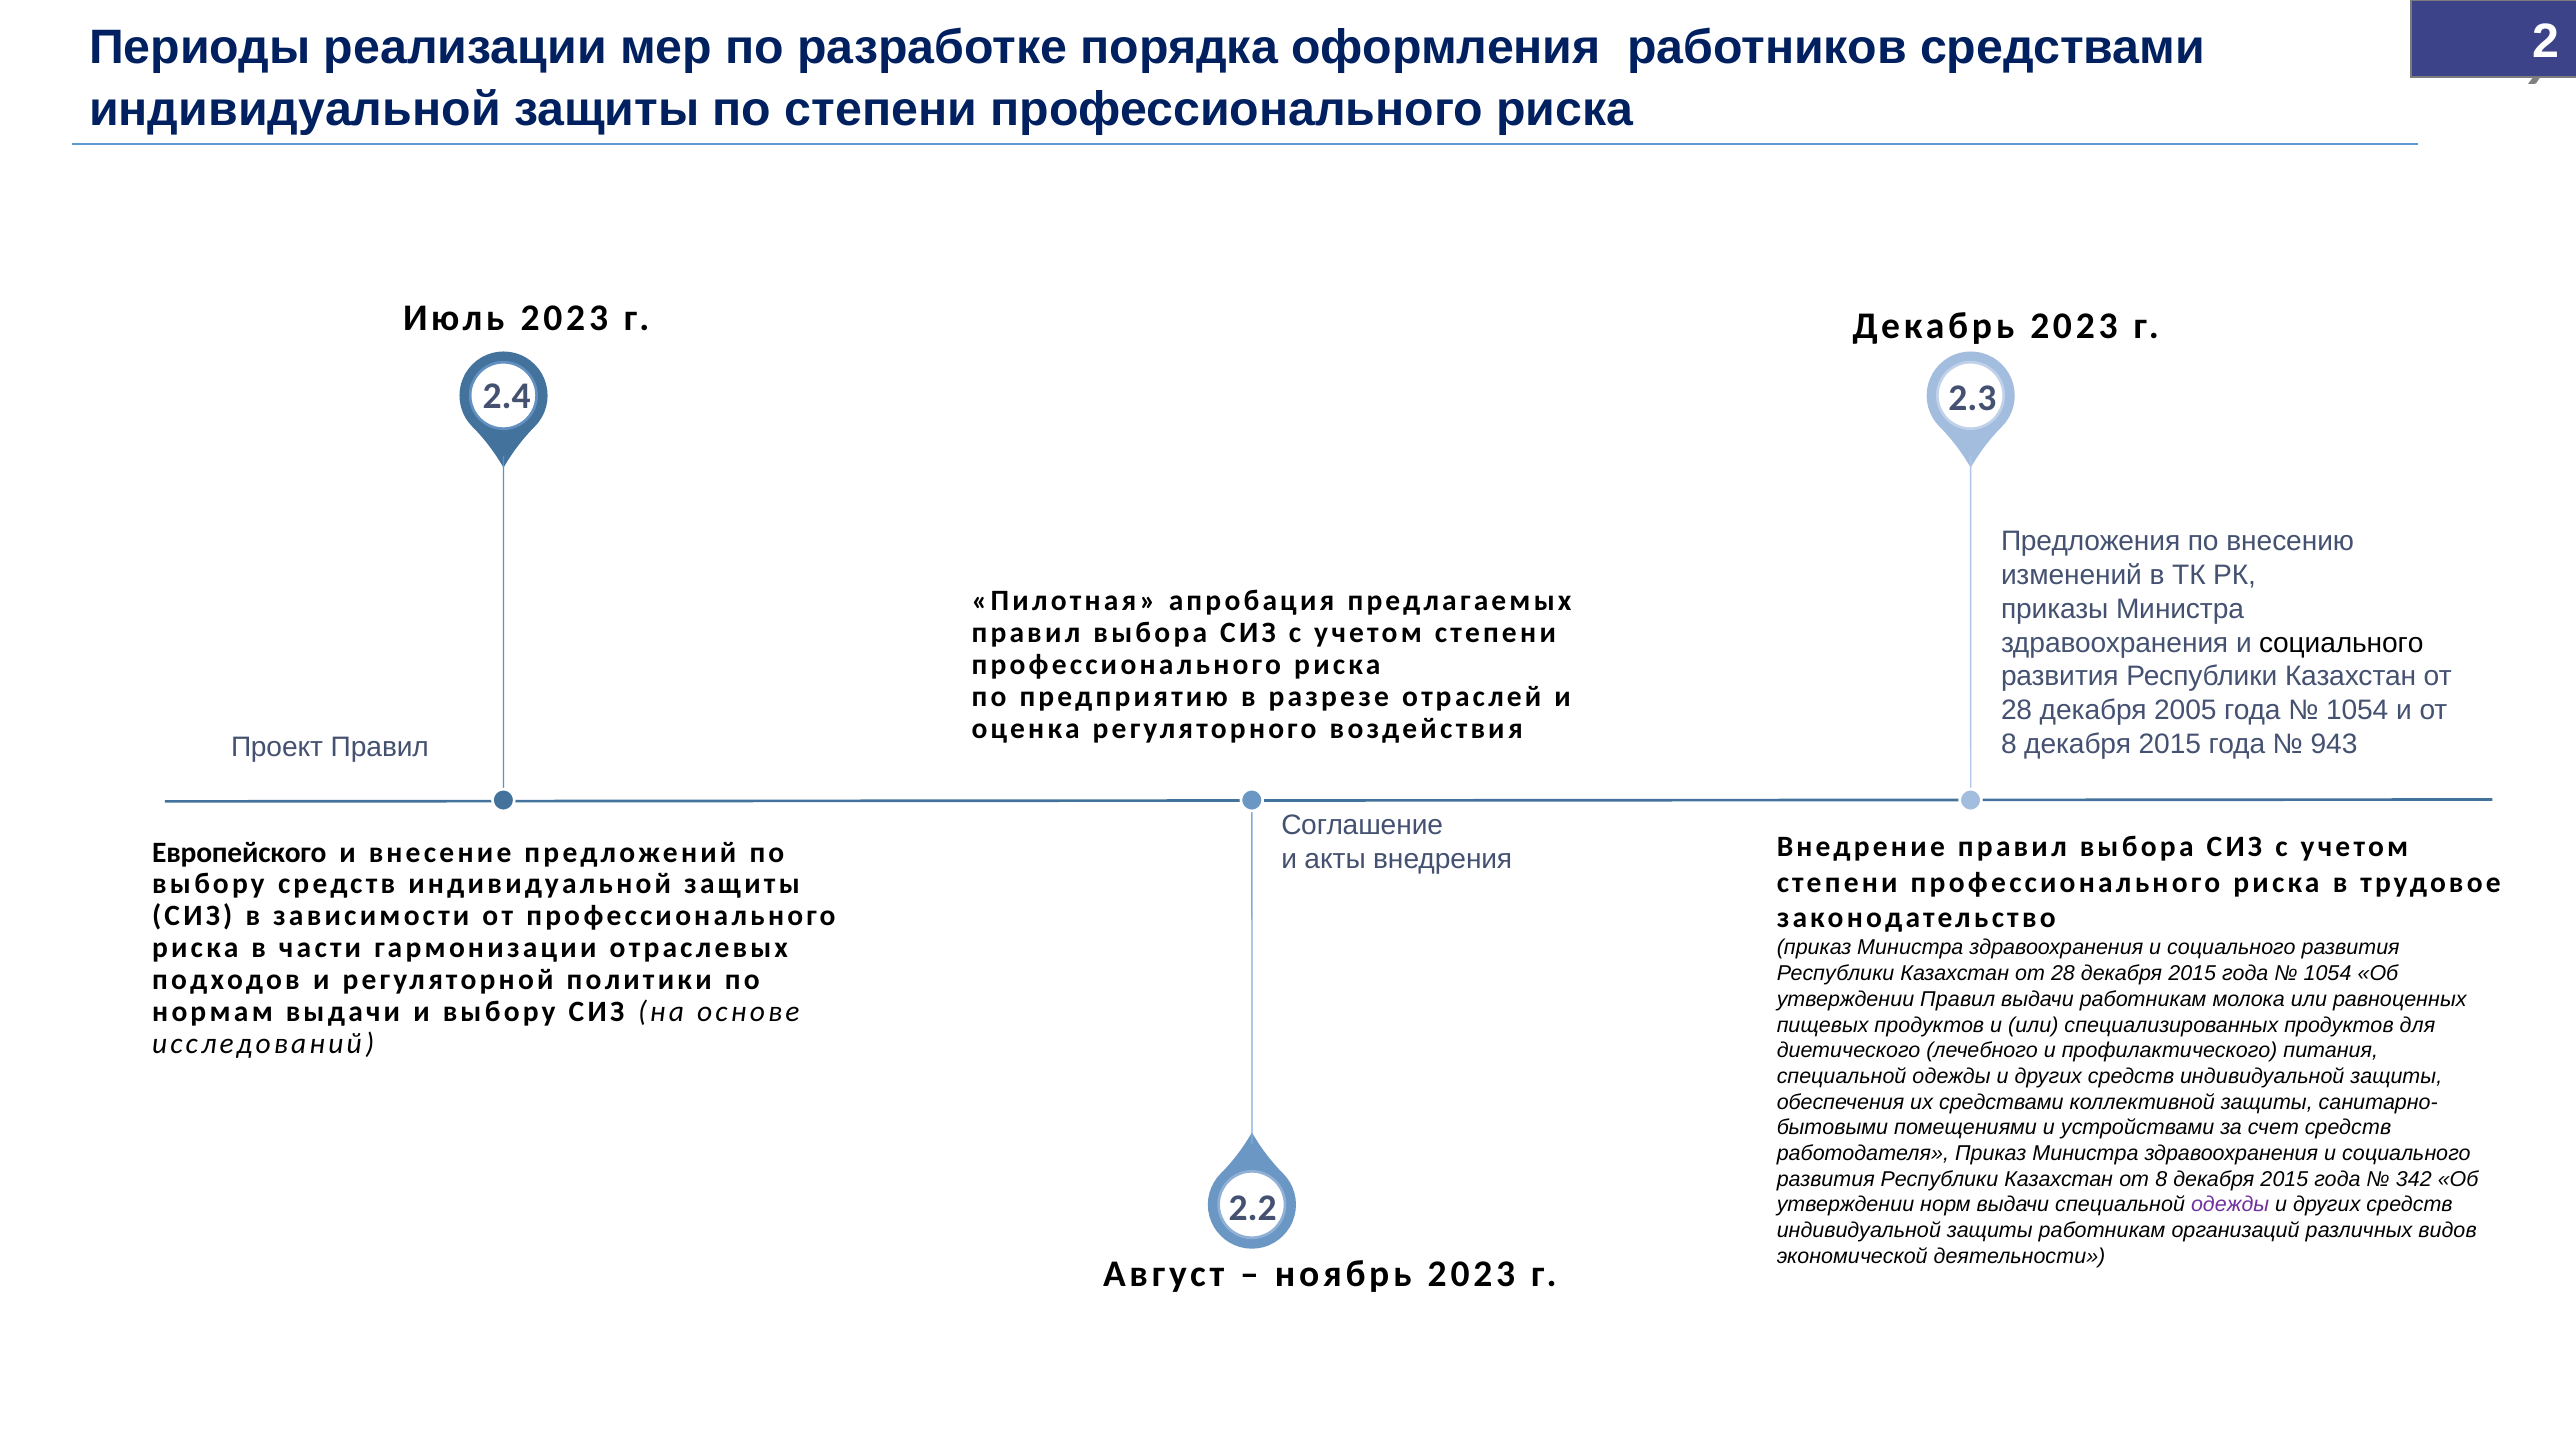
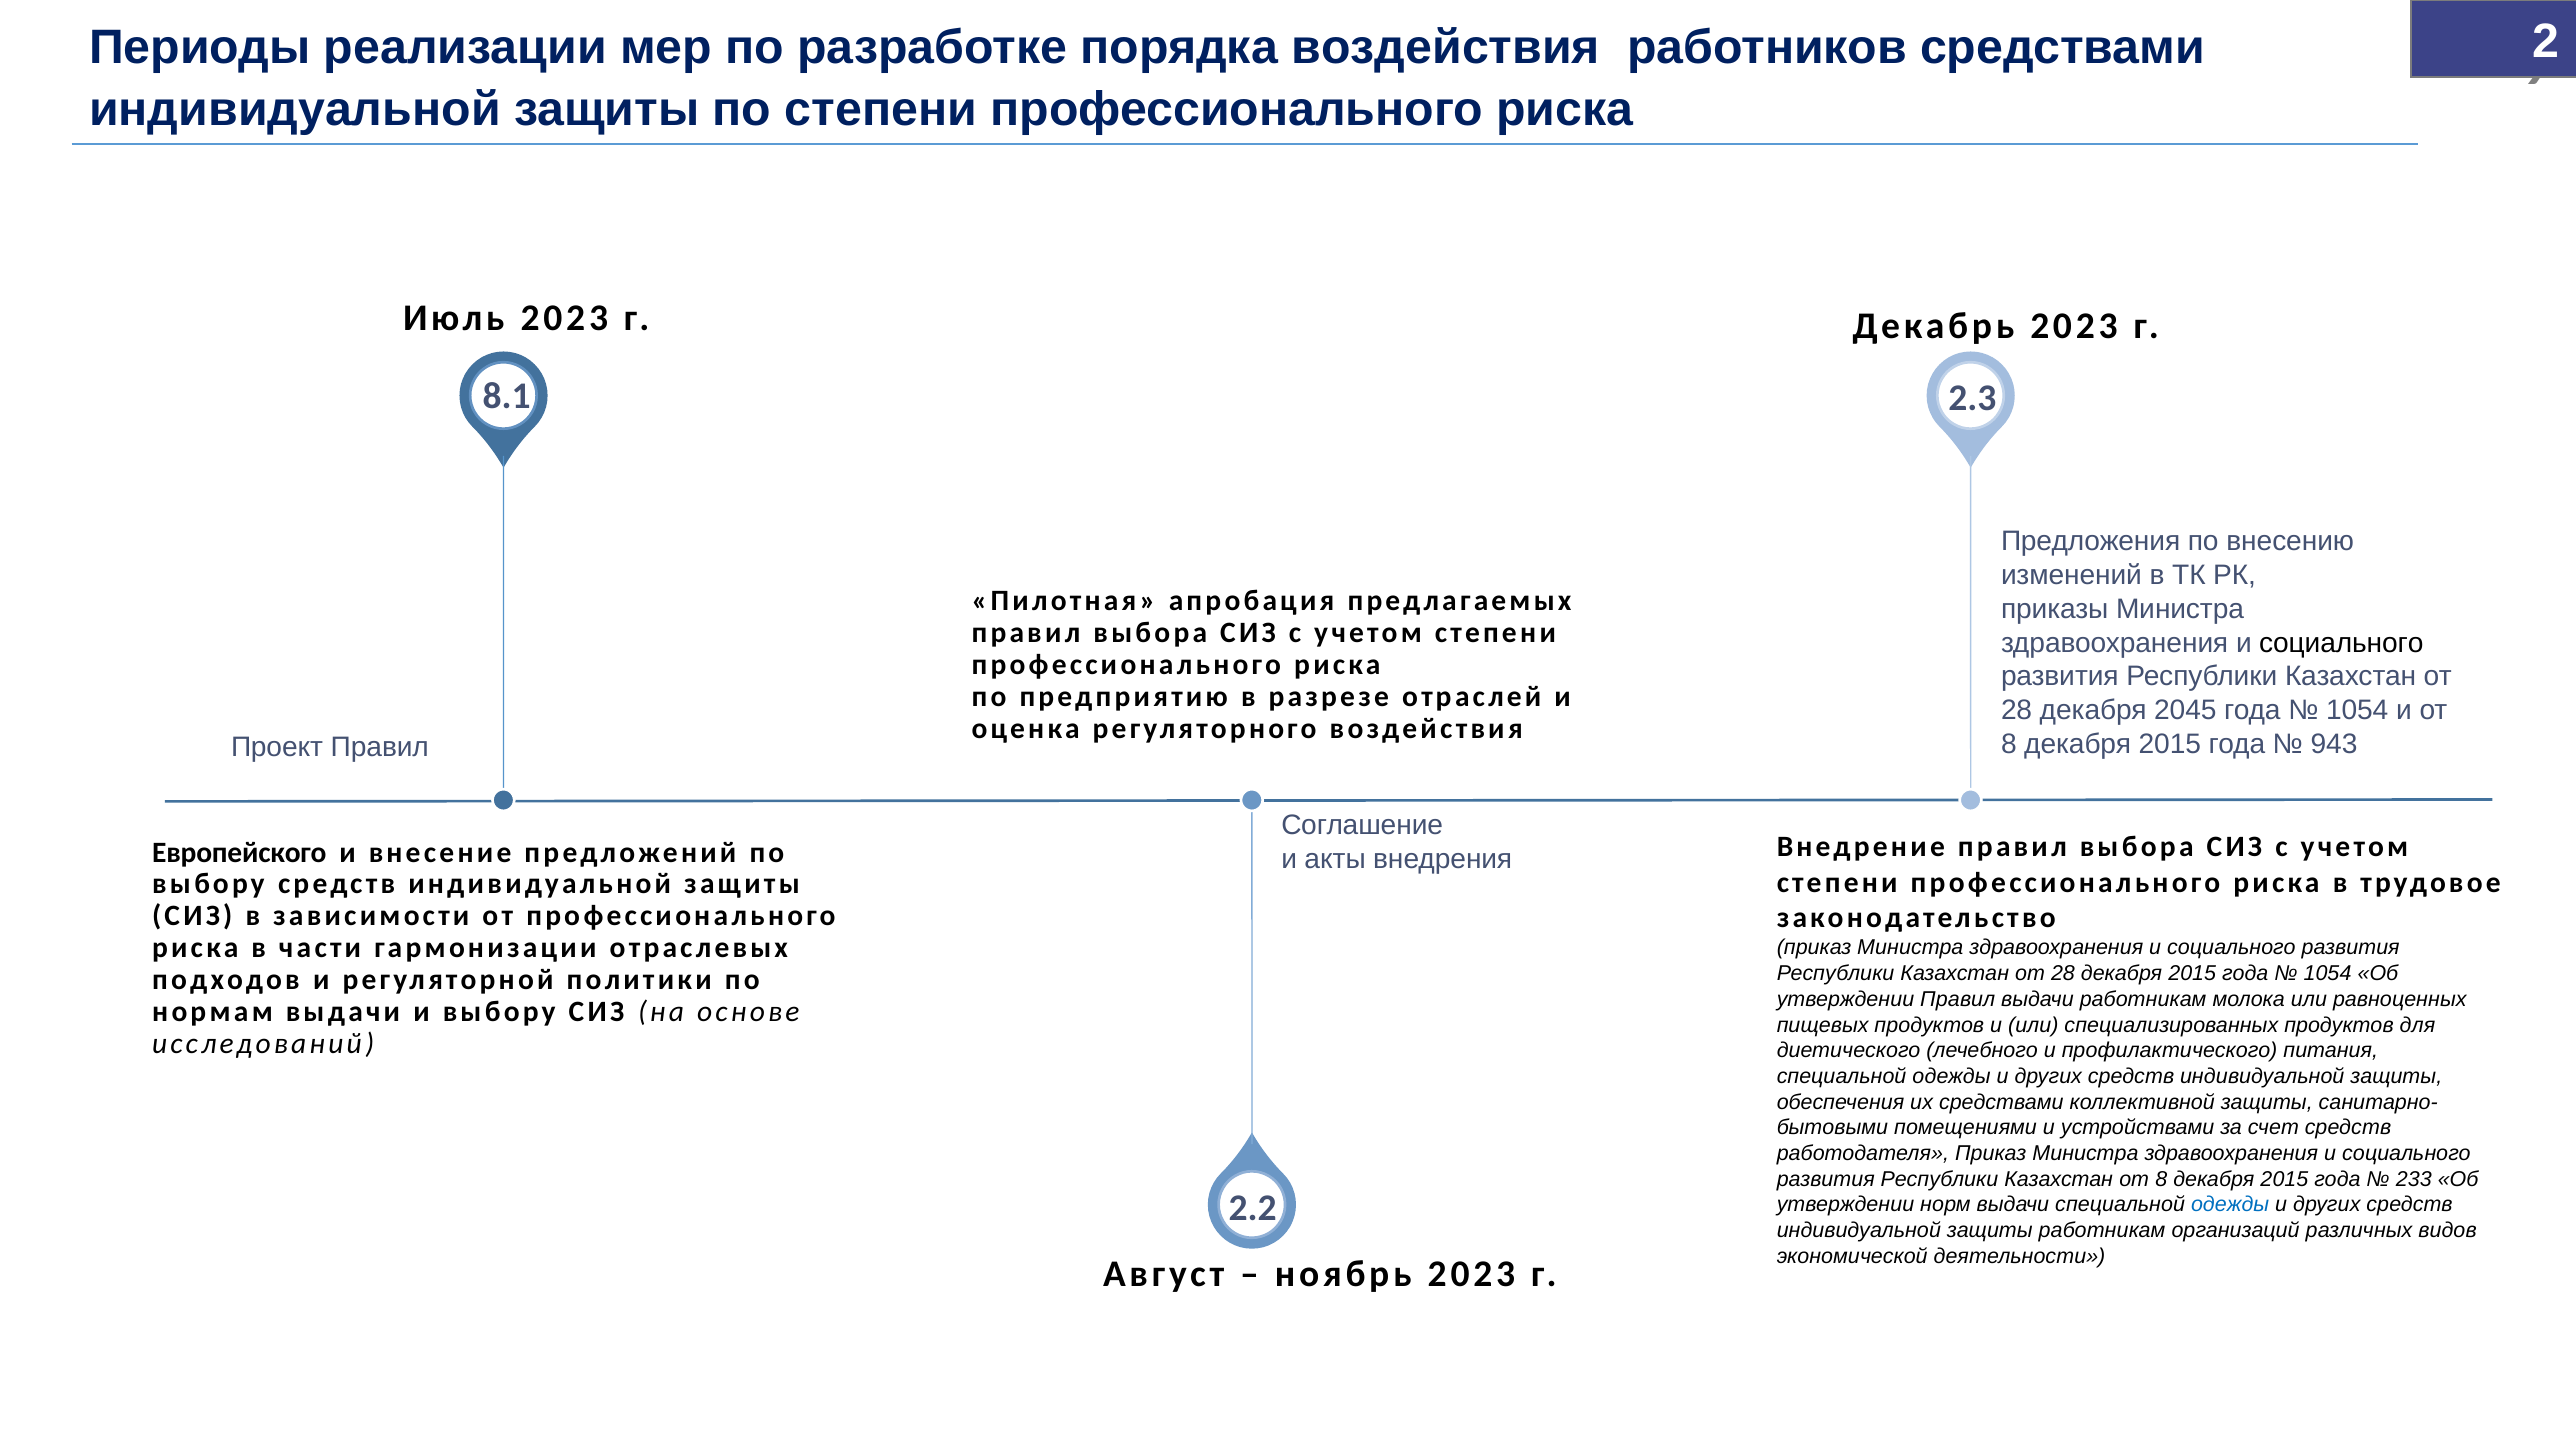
порядка оформления: оформления -> воздействия
2.4: 2.4 -> 8.1
2005: 2005 -> 2045
342: 342 -> 233
одежды at (2230, 1205) colour: purple -> blue
